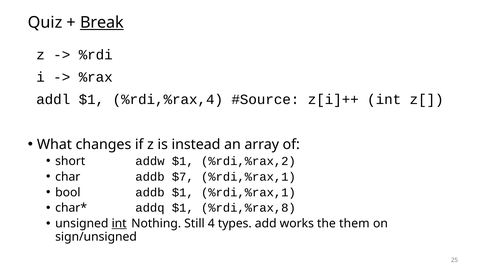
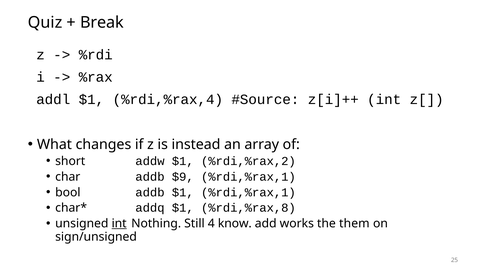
Break underline: present -> none
$7: $7 -> $9
types: types -> know
